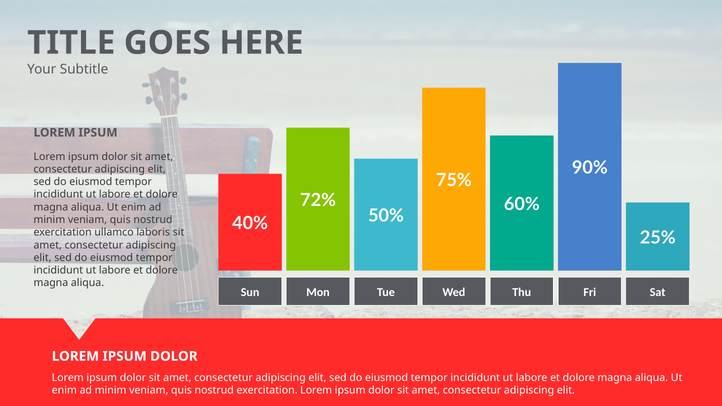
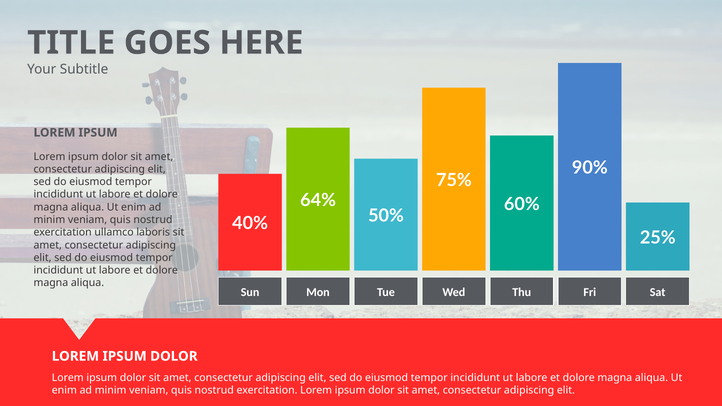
72%: 72% -> 64%
